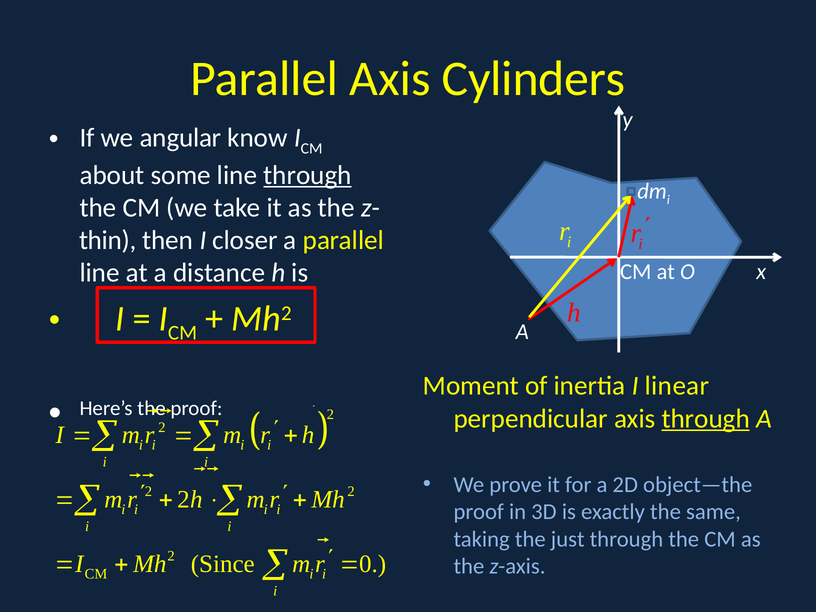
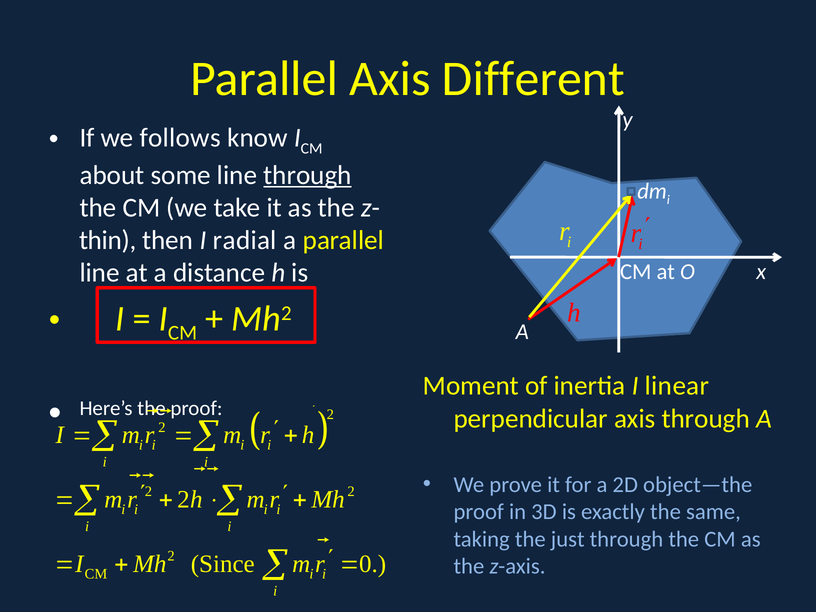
Cylinders: Cylinders -> Different
angular: angular -> follows
closer: closer -> radial
through at (706, 419) underline: present -> none
